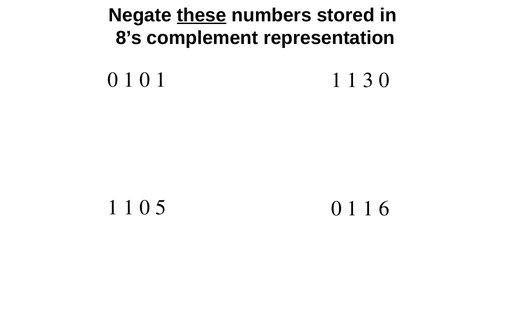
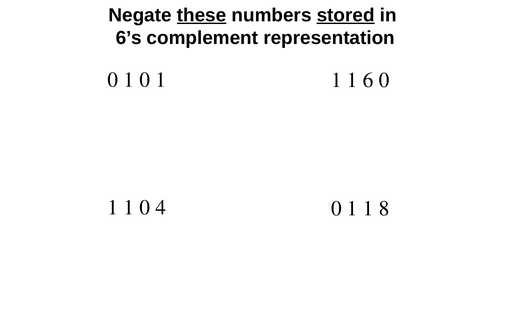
stored underline: none -> present
8’s: 8’s -> 6’s
3: 3 -> 6
5: 5 -> 4
6: 6 -> 8
